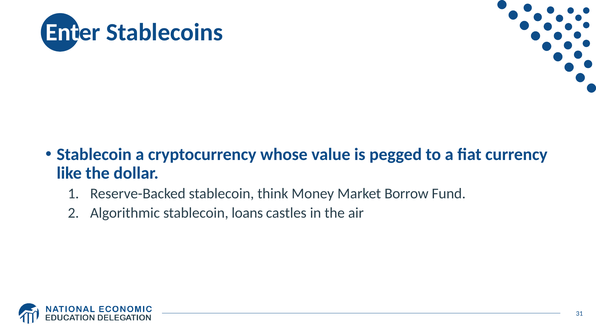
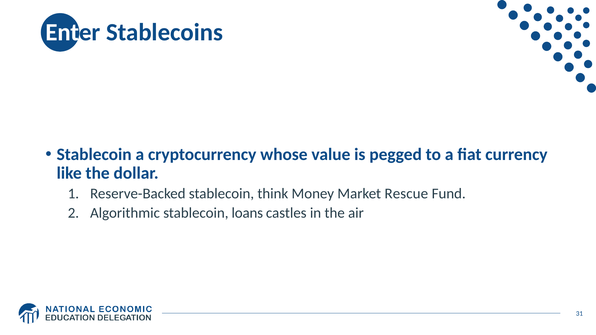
Borrow: Borrow -> Rescue
